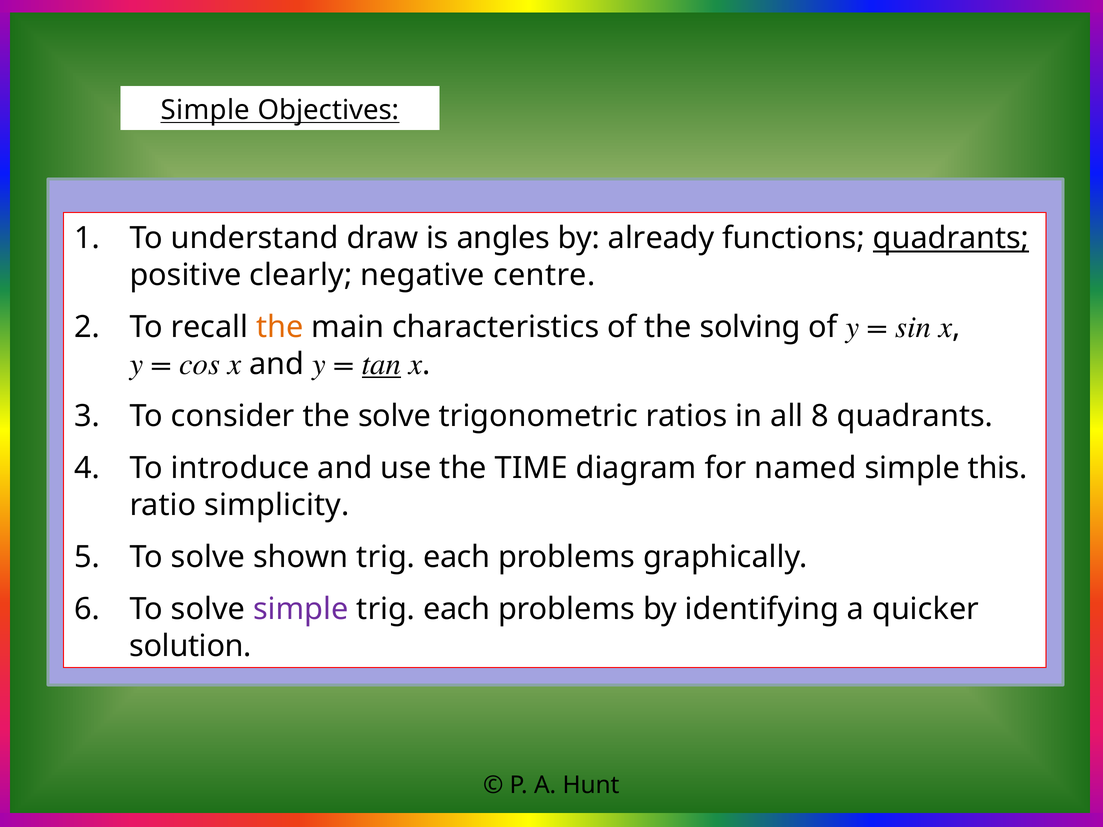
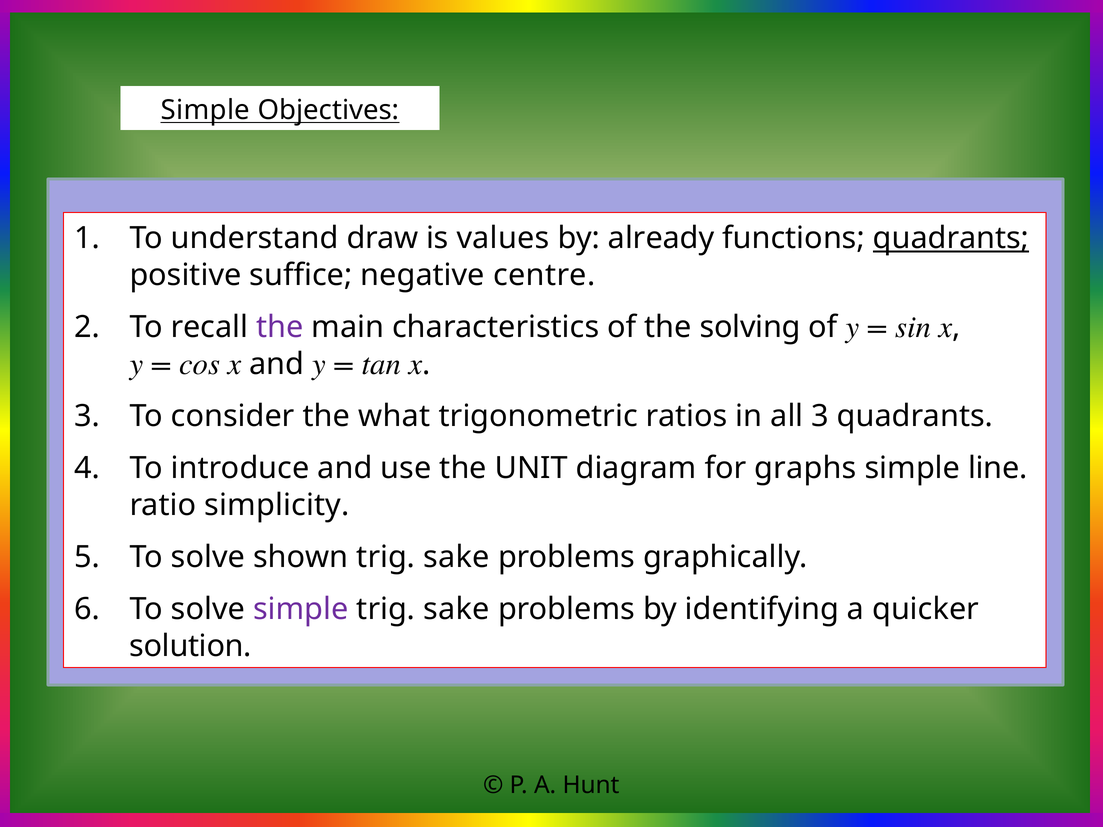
angles: angles -> values
clearly: clearly -> suffice
the at (280, 327) colour: orange -> purple
tan underline: present -> none
the solve: solve -> what
all 8: 8 -> 3
TIME: TIME -> UNIT
named: named -> graphs
this: this -> line
each at (457, 557): each -> sake
each at (457, 609): each -> sake
